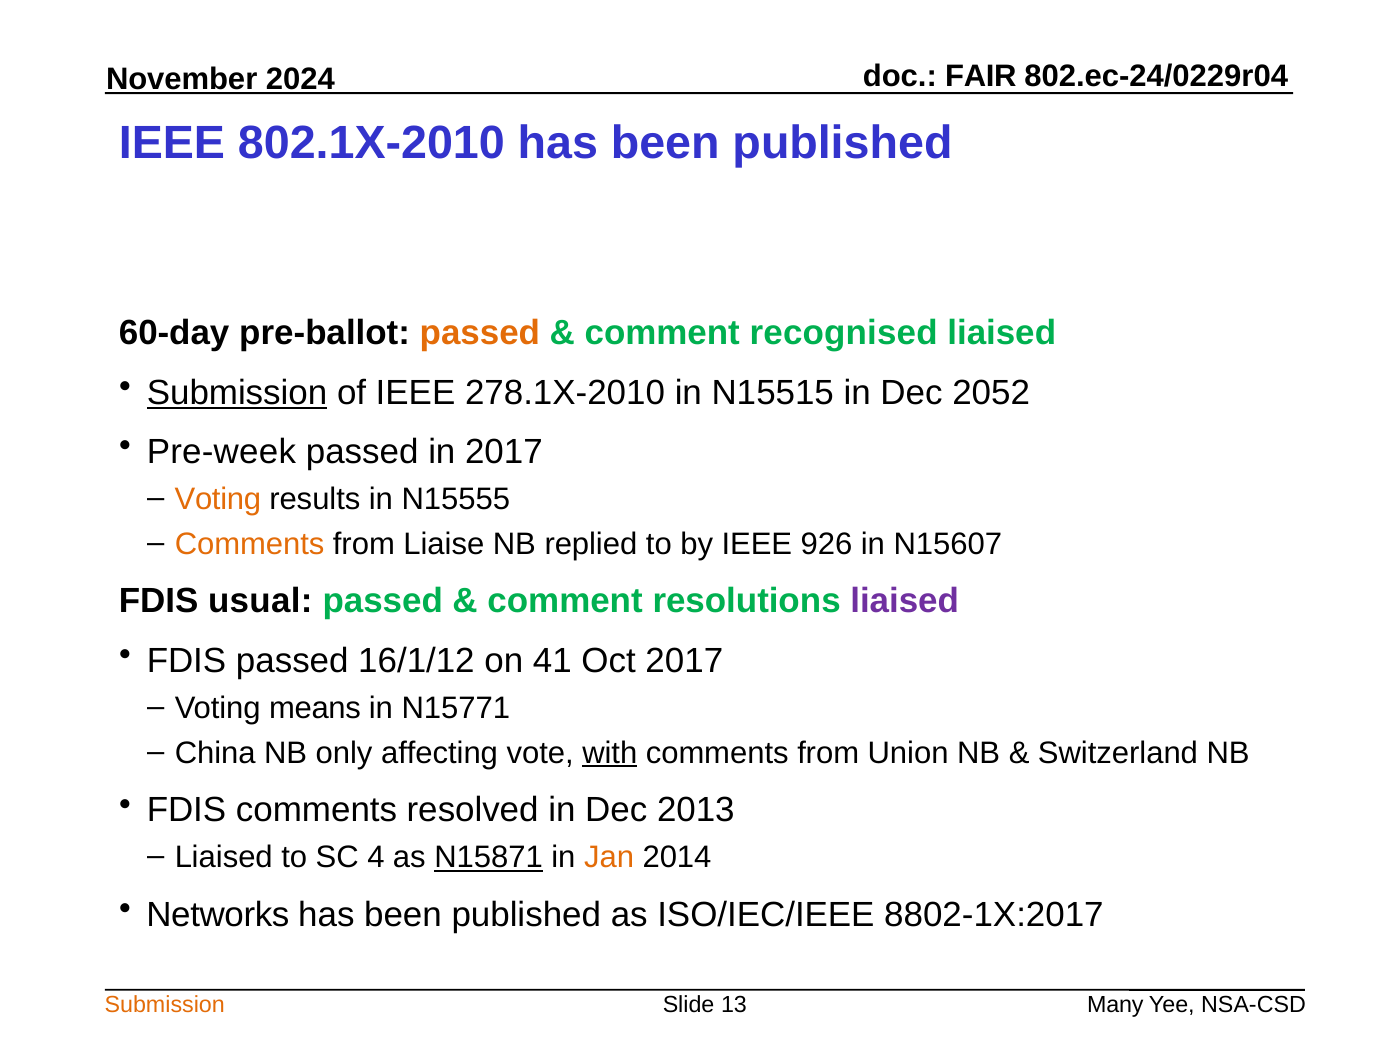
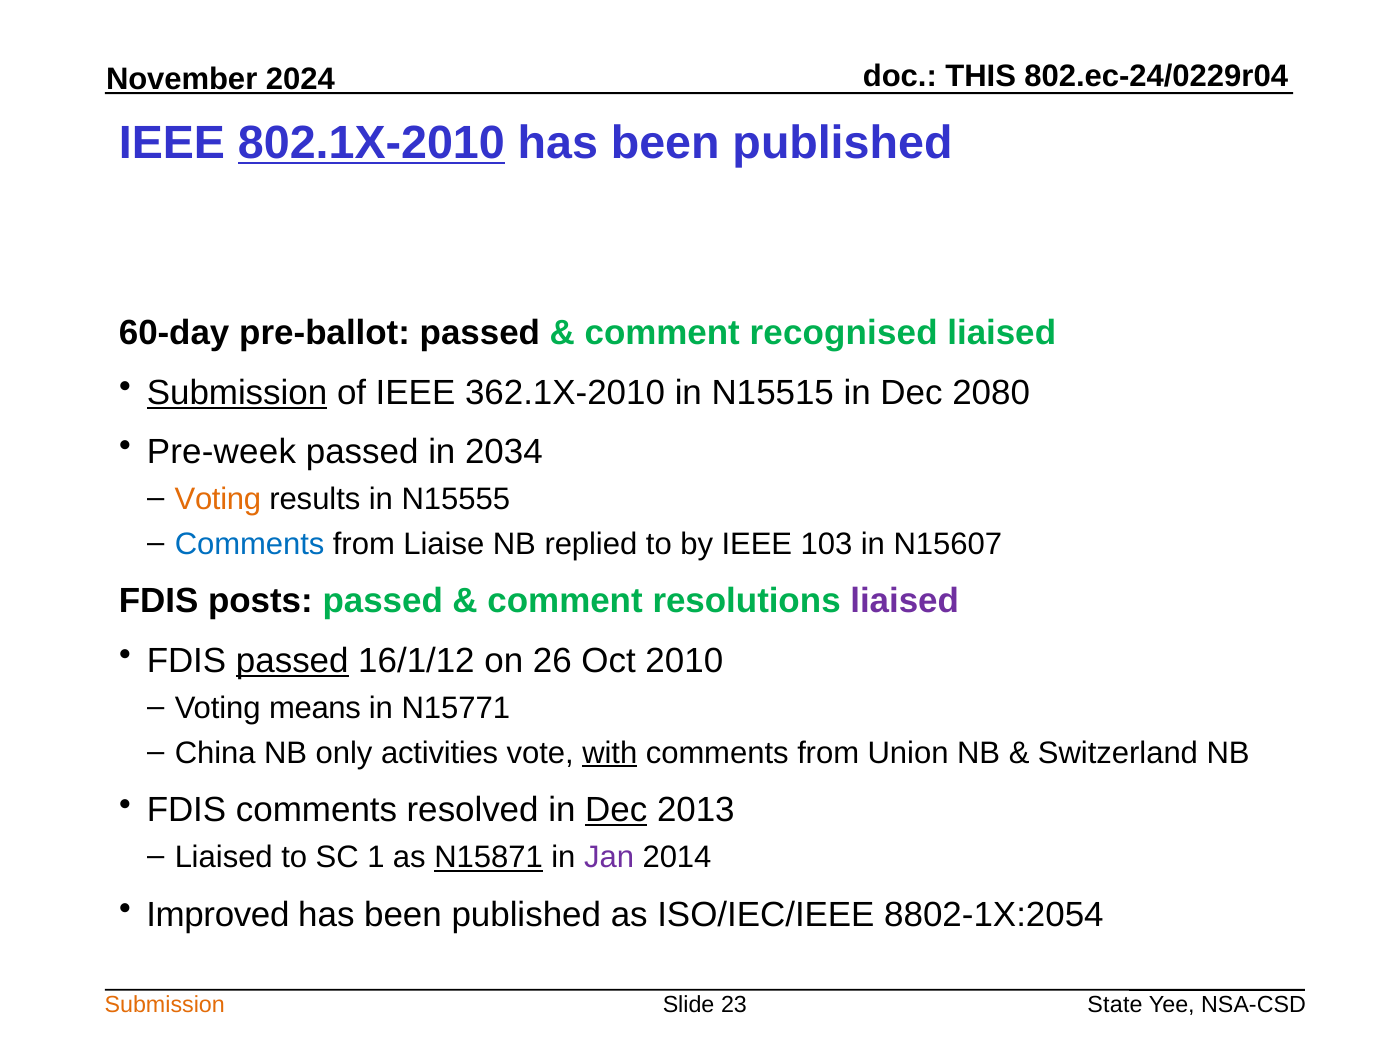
FAIR: FAIR -> THIS
802.1X-2010 underline: none -> present
passed at (480, 333) colour: orange -> black
278.1X-2010: 278.1X-2010 -> 362.1X-2010
2052: 2052 -> 2080
in 2017: 2017 -> 2034
Comments at (250, 544) colour: orange -> blue
926: 926 -> 103
usual: usual -> posts
passed at (292, 661) underline: none -> present
41: 41 -> 26
Oct 2017: 2017 -> 2010
affecting: affecting -> activities
Dec at (616, 811) underline: none -> present
4: 4 -> 1
Jan colour: orange -> purple
Networks: Networks -> Improved
8802-1X:2017: 8802-1X:2017 -> 8802-1X:2054
13: 13 -> 23
Many: Many -> State
